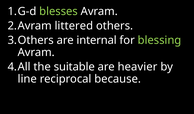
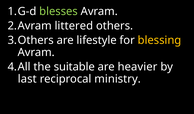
internal: internal -> lifestyle
blessing colour: light green -> yellow
line: line -> last
because: because -> ministry
